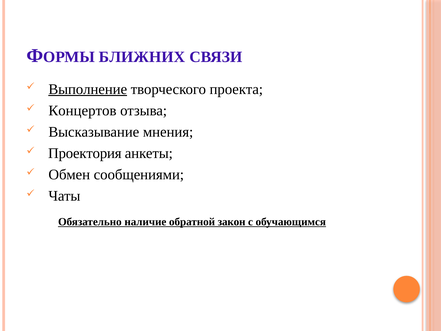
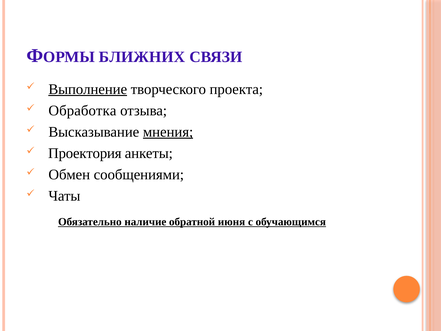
Концертов: Концертов -> Обработка
мнения underline: none -> present
закон: закон -> июня
